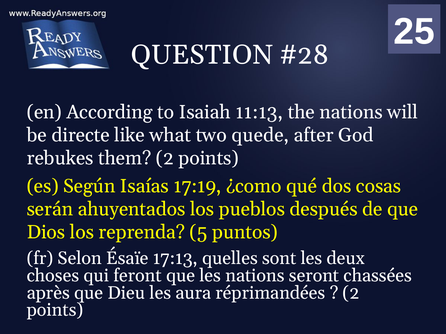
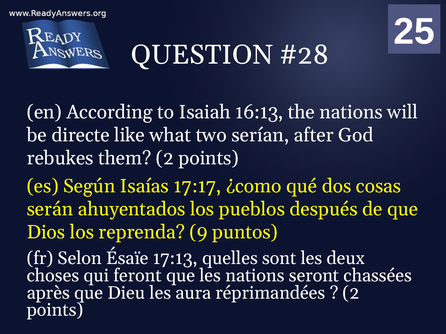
11:13: 11:13 -> 16:13
quede: quede -> serían
17:19: 17:19 -> 17:17
5: 5 -> 9
